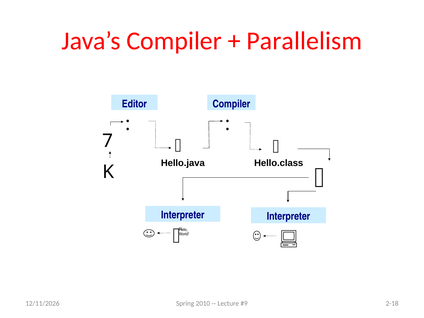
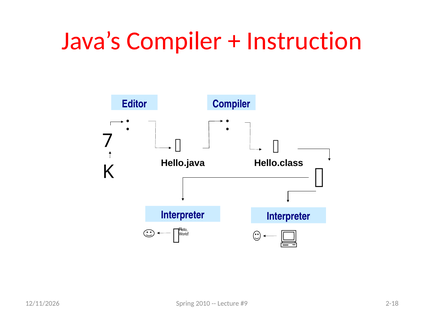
Parallelism: Parallelism -> Instruction
